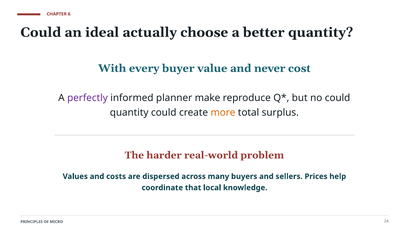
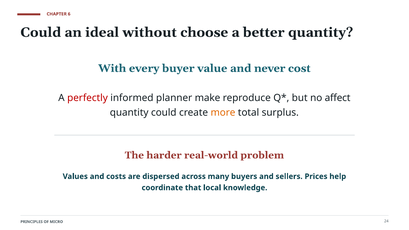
actually: actually -> without
perfectly colour: purple -> red
no could: could -> affect
